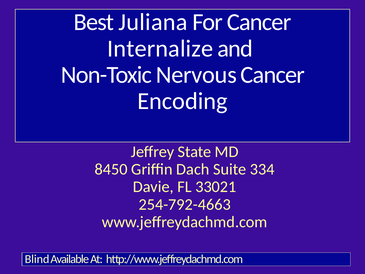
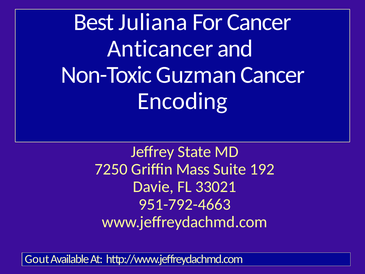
Internalize: Internalize -> Anticancer
Nervous: Nervous -> Guzman
8450: 8450 -> 7250
Dach: Dach -> Mass
334: 334 -> 192
254-792-4663: 254-792-4663 -> 951-792-4663
Blind: Blind -> Gout
